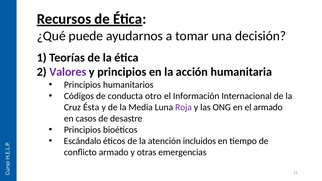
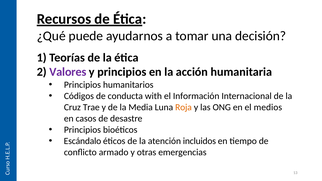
otro: otro -> with
Ésta: Ésta -> Trae
Roja colour: purple -> orange
el armado: armado -> medios
